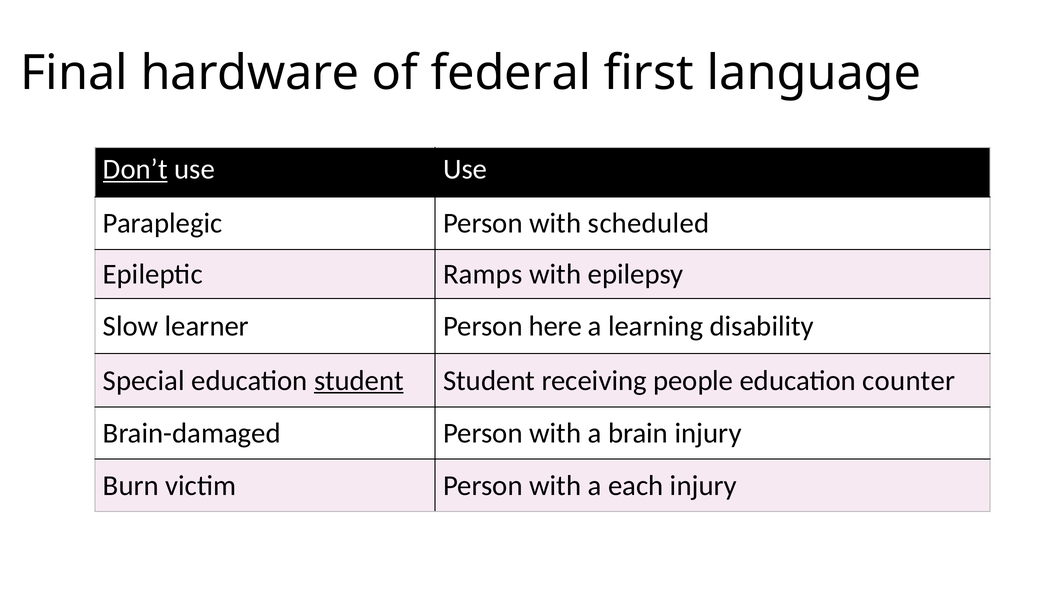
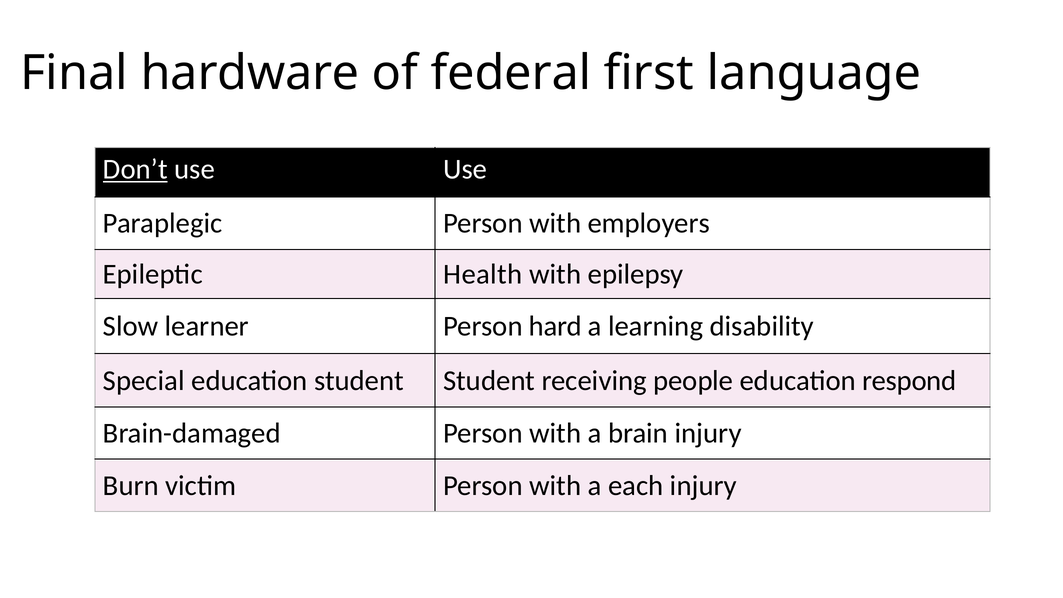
scheduled: scheduled -> employers
Ramps: Ramps -> Health
here: here -> hard
student at (359, 380) underline: present -> none
counter: counter -> respond
